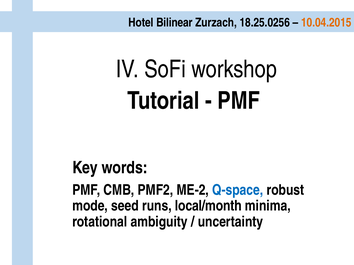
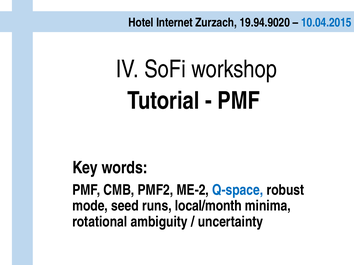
Bilinear: Bilinear -> Internet
18.25.0256: 18.25.0256 -> 19.94.9020
10.04.2015 colour: orange -> blue
